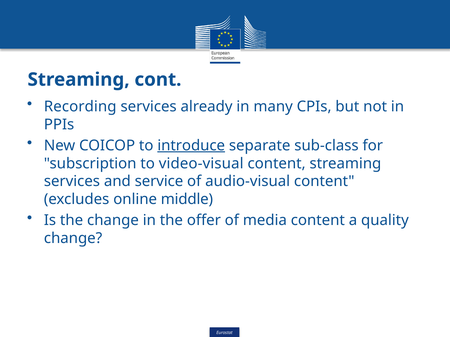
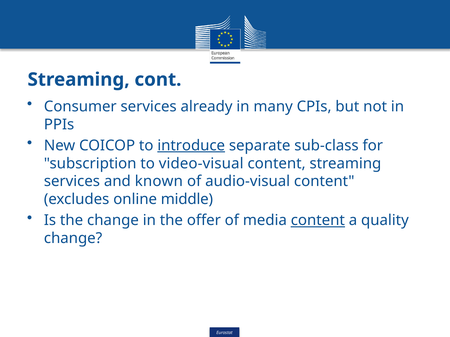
Recording: Recording -> Consumer
service: service -> known
content at (318, 221) underline: none -> present
